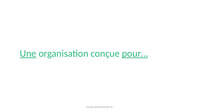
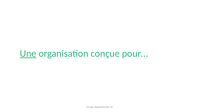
pour… underline: present -> none
